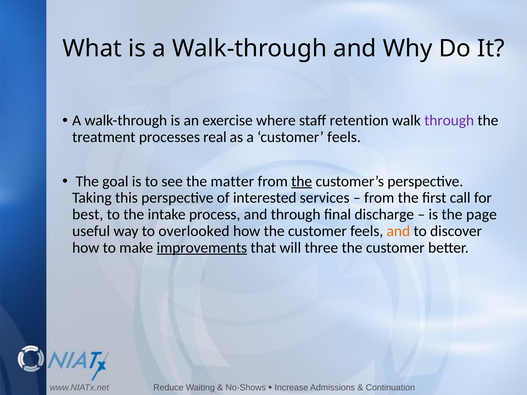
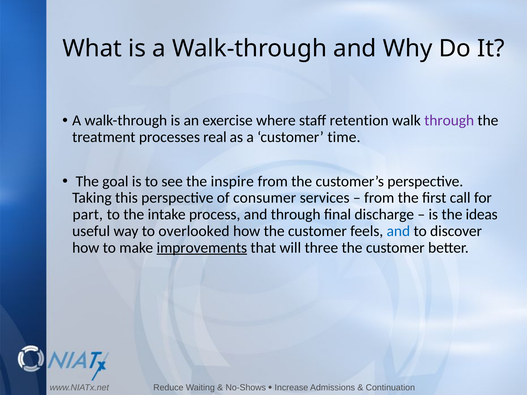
a customer feels: feels -> time
matter: matter -> inspire
the at (302, 181) underline: present -> none
interested: interested -> consumer
best: best -> part
page: page -> ideas
and at (398, 231) colour: orange -> blue
